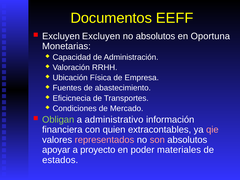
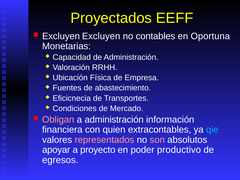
Documentos: Documentos -> Proyectados
no absolutos: absolutos -> contables
Obligan colour: light green -> pink
a administrativo: administrativo -> administración
qie colour: pink -> light blue
materiales: materiales -> productivo
estados: estados -> egresos
